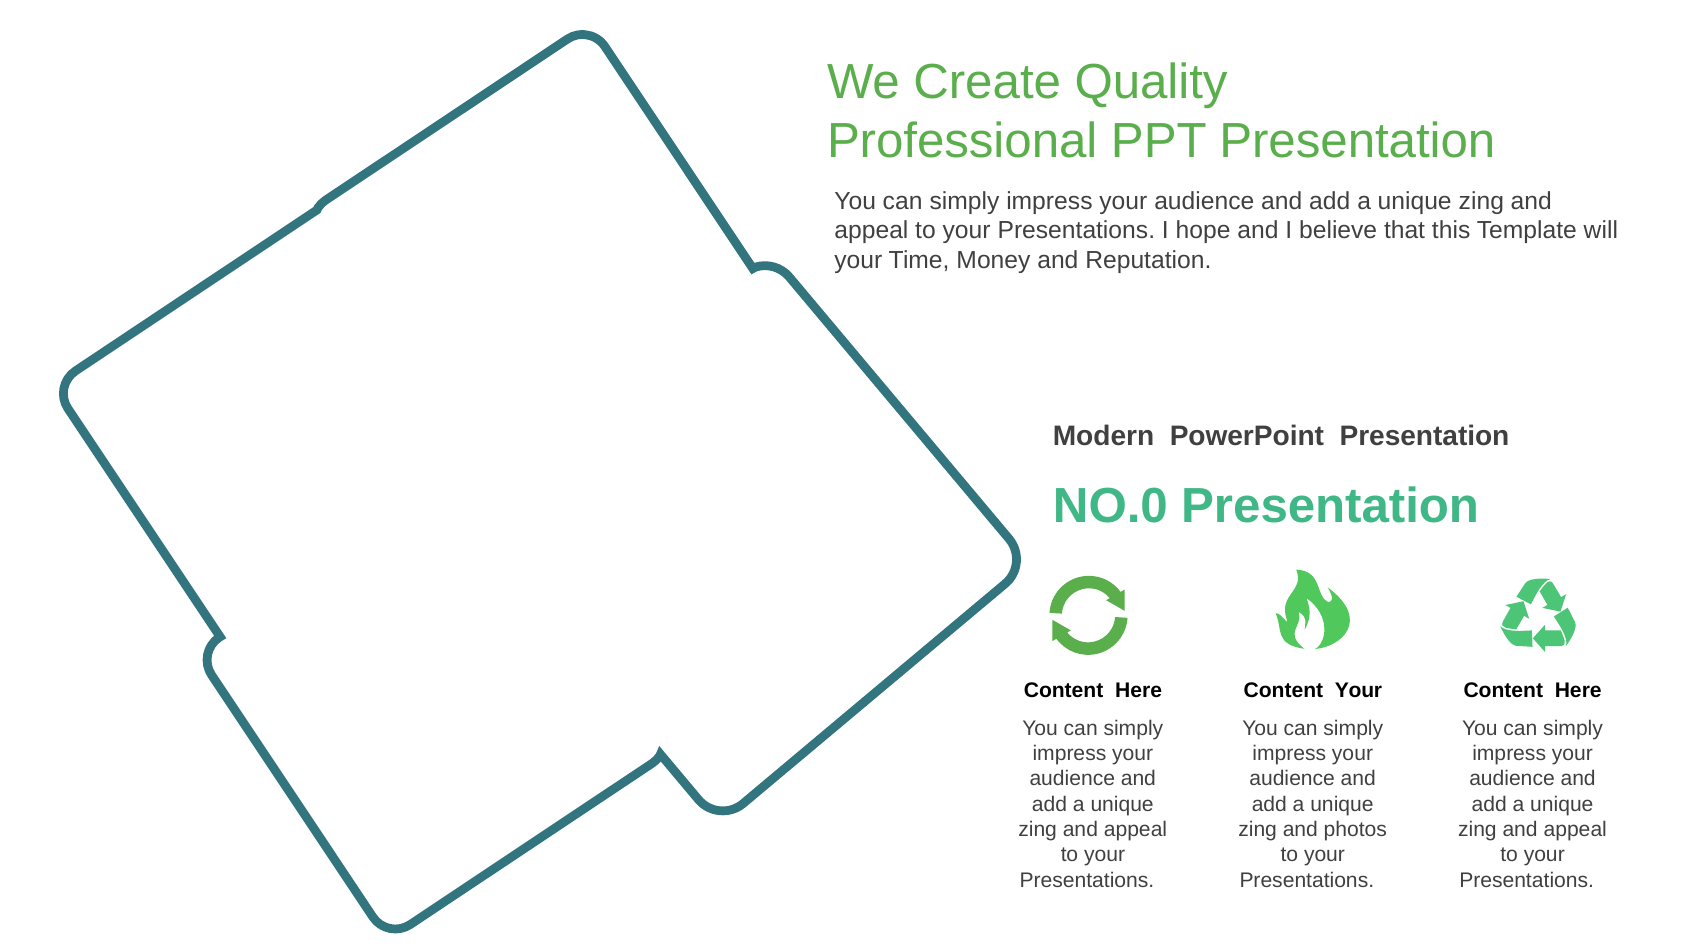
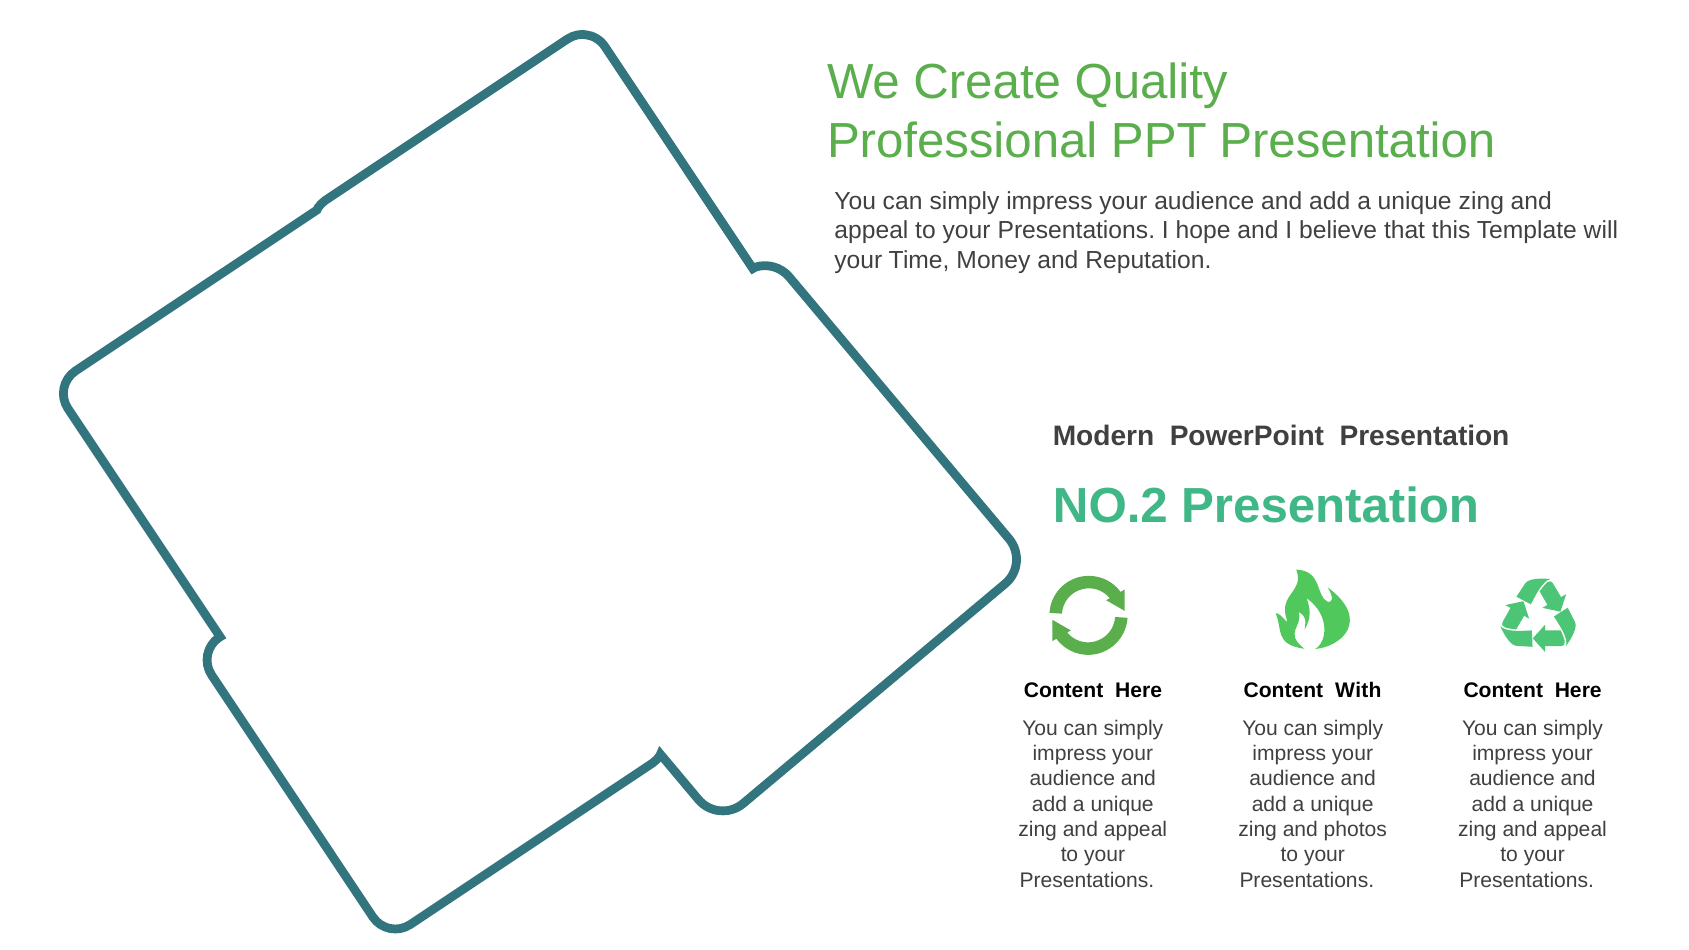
NO.0: NO.0 -> NO.2
Content Your: Your -> With
